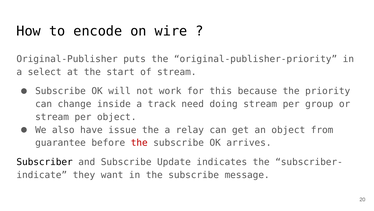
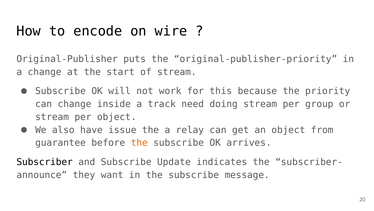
a select: select -> change
the at (139, 142) colour: red -> orange
indicate: indicate -> announce
